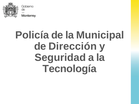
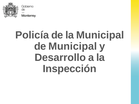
de Dirección: Dirección -> Municipal
Seguridad: Seguridad -> Desarrollo
Tecnología: Tecnología -> Inspección
